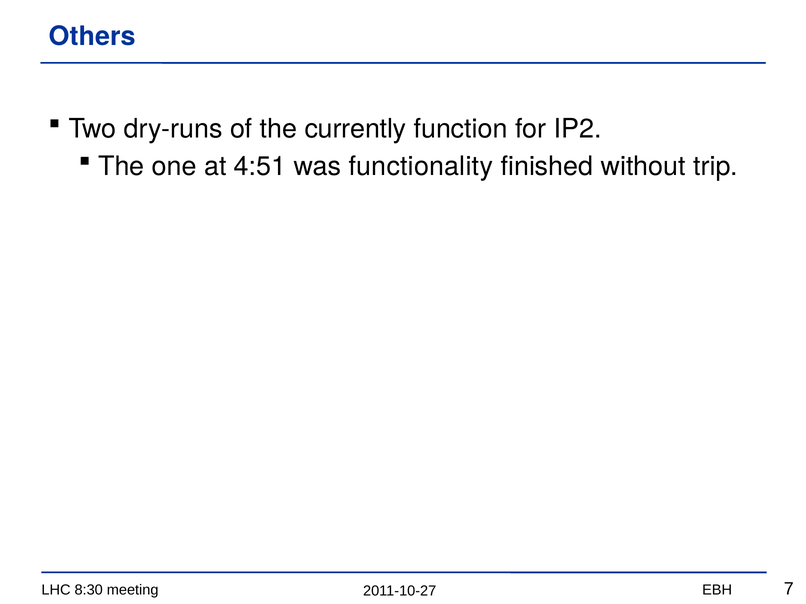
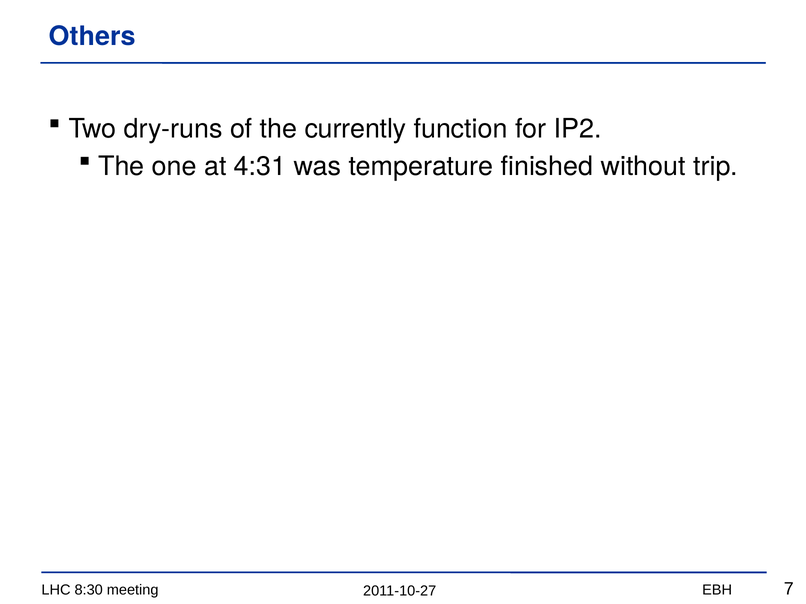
4:51: 4:51 -> 4:31
functionality: functionality -> temperature
